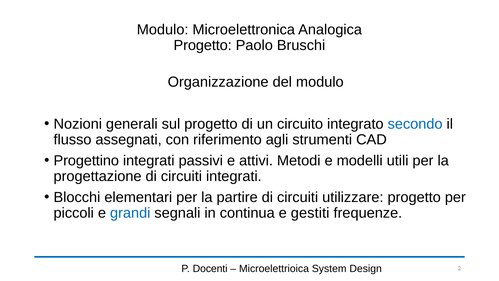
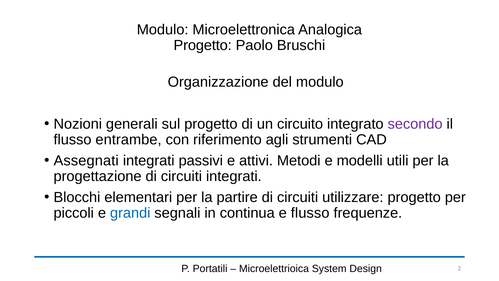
secondo colour: blue -> purple
assegnati: assegnati -> entrambe
Progettino: Progettino -> Assegnati
e gestiti: gestiti -> flusso
Docenti: Docenti -> Portatili
